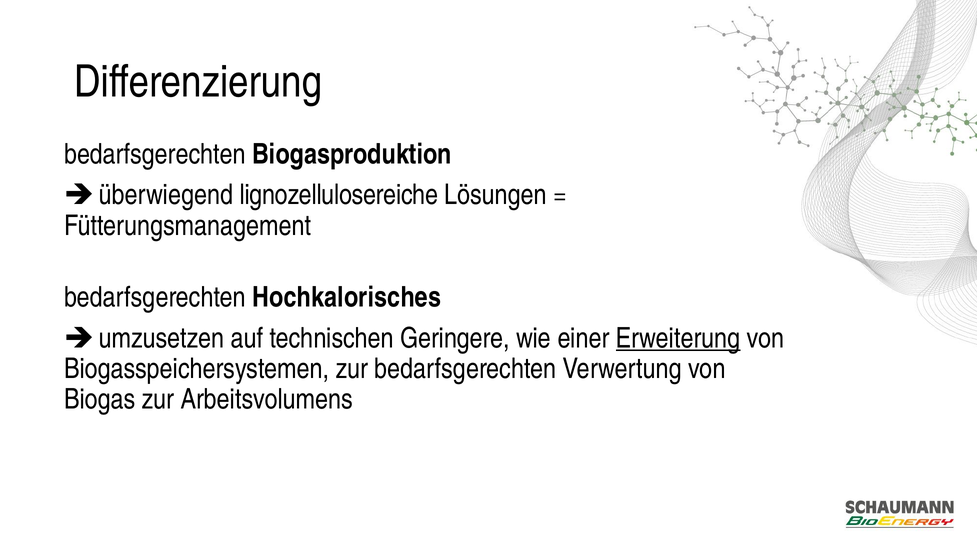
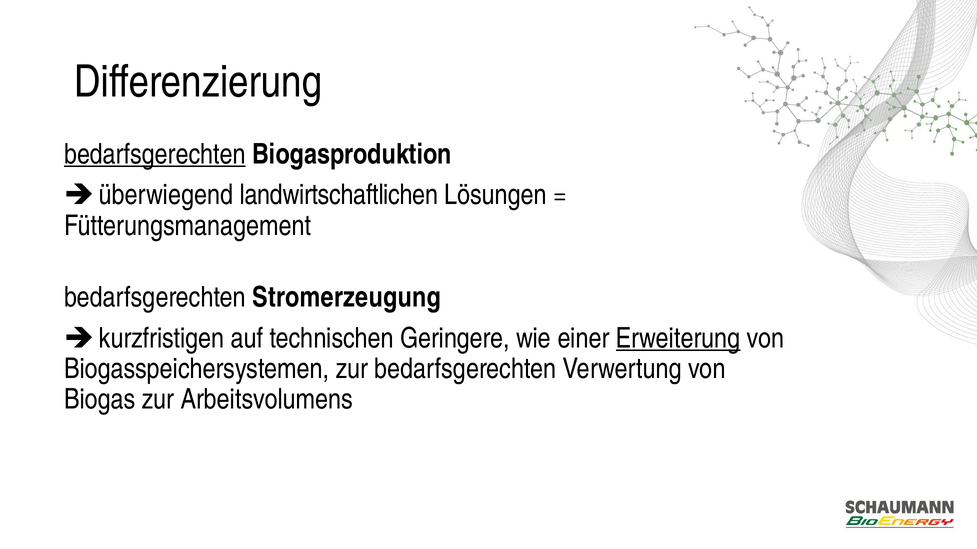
bedarfsgerechten at (155, 154) underline: none -> present
lignozellulosereiche: lignozellulosereiche -> landwirtschaftlichen
Hochkalorisches: Hochkalorisches -> Stromerzeugung
umzusetzen: umzusetzen -> kurzfristigen
